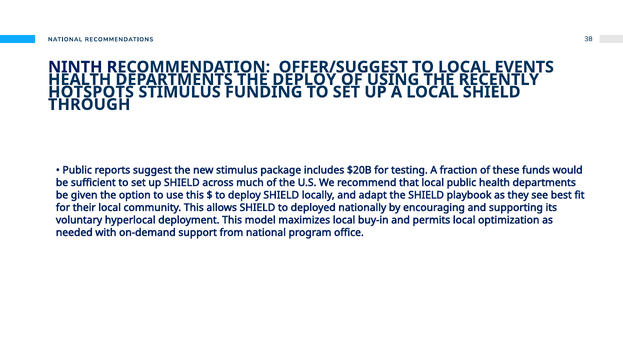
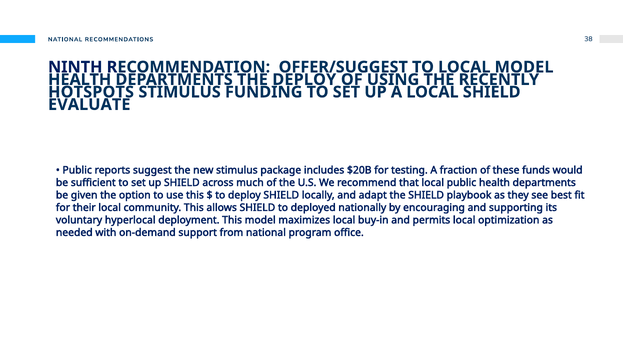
LOCAL EVENTS: EVENTS -> MODEL
THROUGH: THROUGH -> EVALUATE
